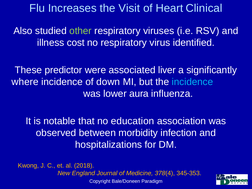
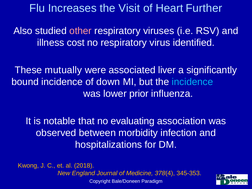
Clinical: Clinical -> Further
other colour: light green -> pink
predictor: predictor -> mutually
where: where -> bound
aura: aura -> prior
education: education -> evaluating
